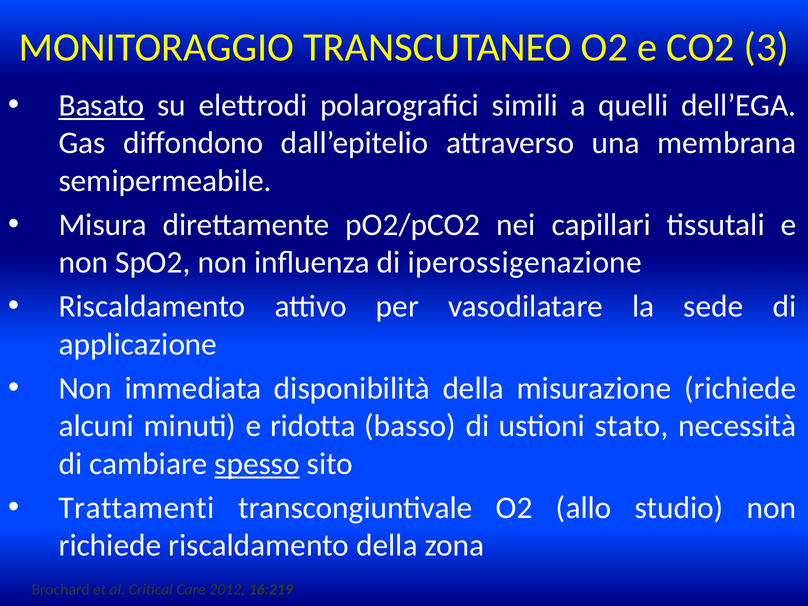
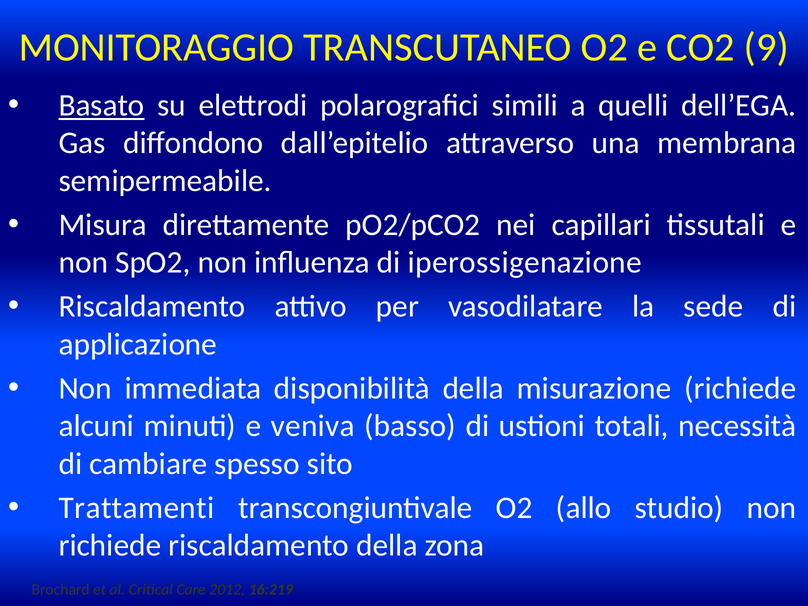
3: 3 -> 9
ridotta: ridotta -> veniva
stato: stato -> totali
spesso underline: present -> none
